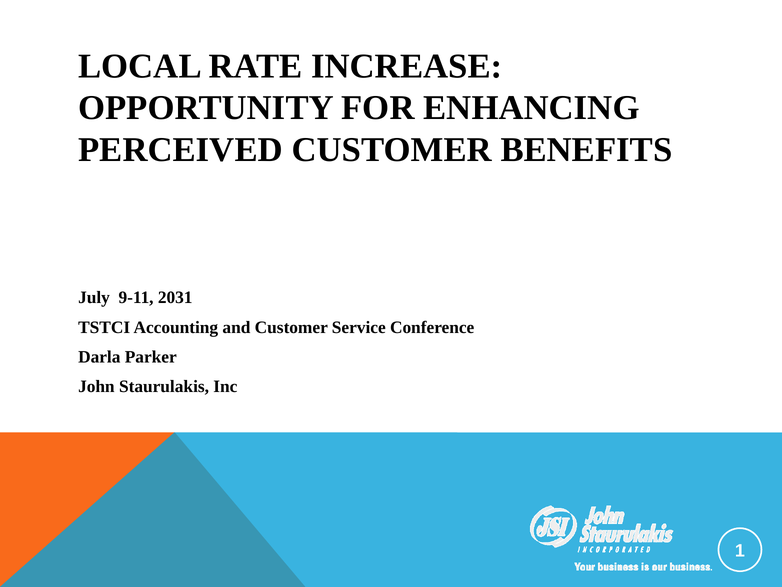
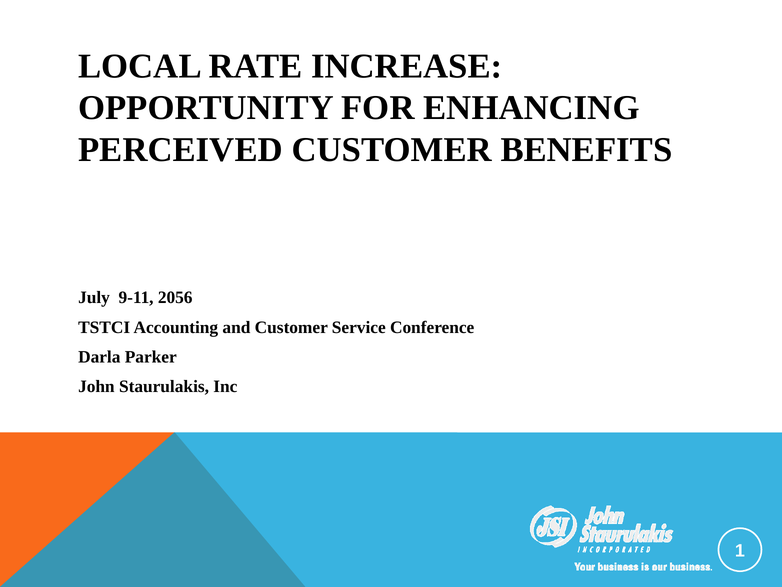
2031: 2031 -> 2056
